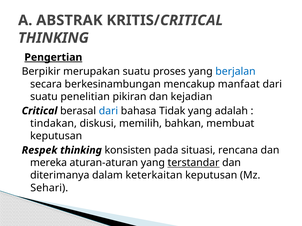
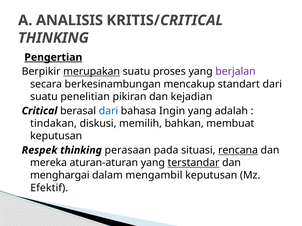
ABSTRAK: ABSTRAK -> ANALISIS
merupakan underline: none -> present
berjalan colour: blue -> purple
manfaat: manfaat -> standart
Tidak: Tidak -> Ingin
konsisten: konsisten -> perasaan
rencana underline: none -> present
diterimanya: diterimanya -> menghargai
keterkaitan: keterkaitan -> mengambil
Sehari: Sehari -> Efektif
